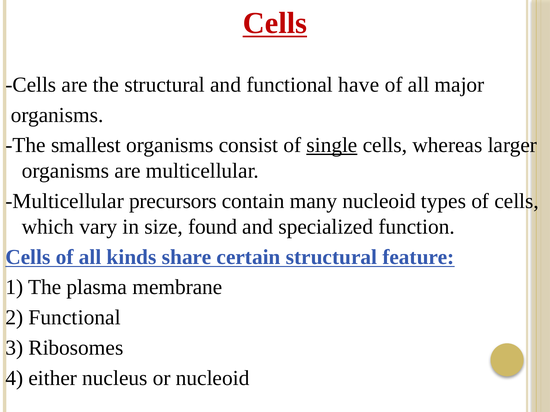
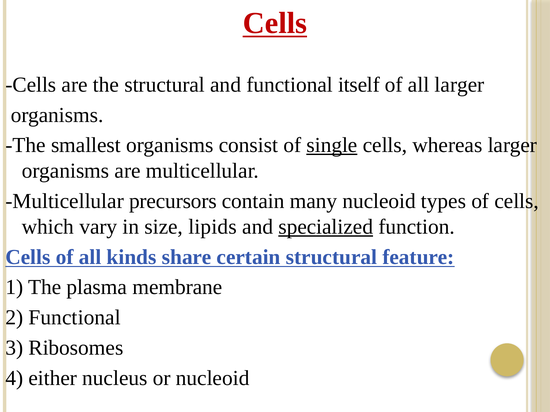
have: have -> itself
all major: major -> larger
found: found -> lipids
specialized underline: none -> present
